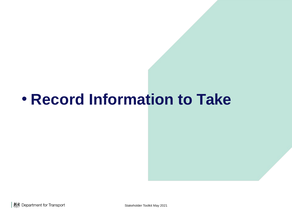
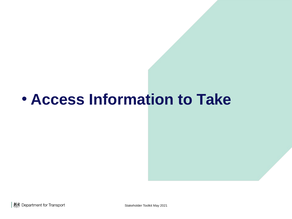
Record: Record -> Access
